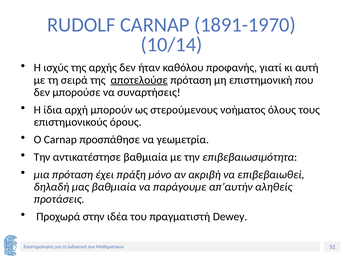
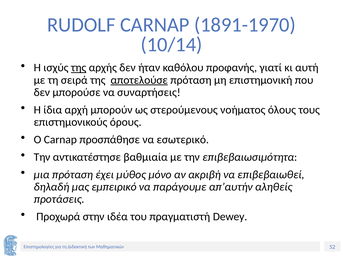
της at (79, 68) underline: none -> present
γεωμετρία: γεωμετρία -> εσωτερικό
πράξη: πράξη -> μύθος
μας βαθμιαία: βαθμιαία -> εμπειρικό
